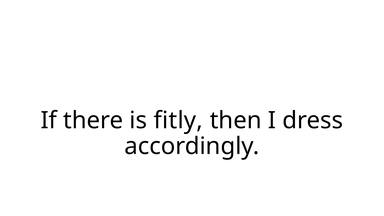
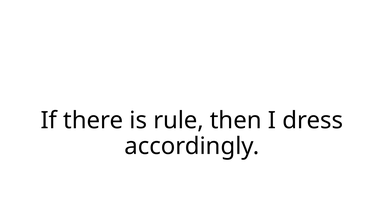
fitly: fitly -> rule
